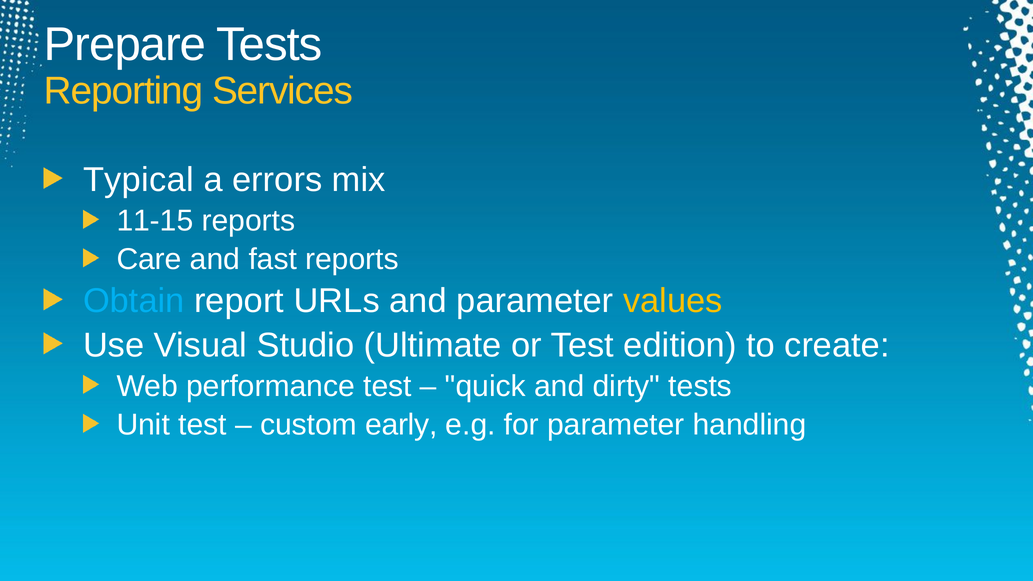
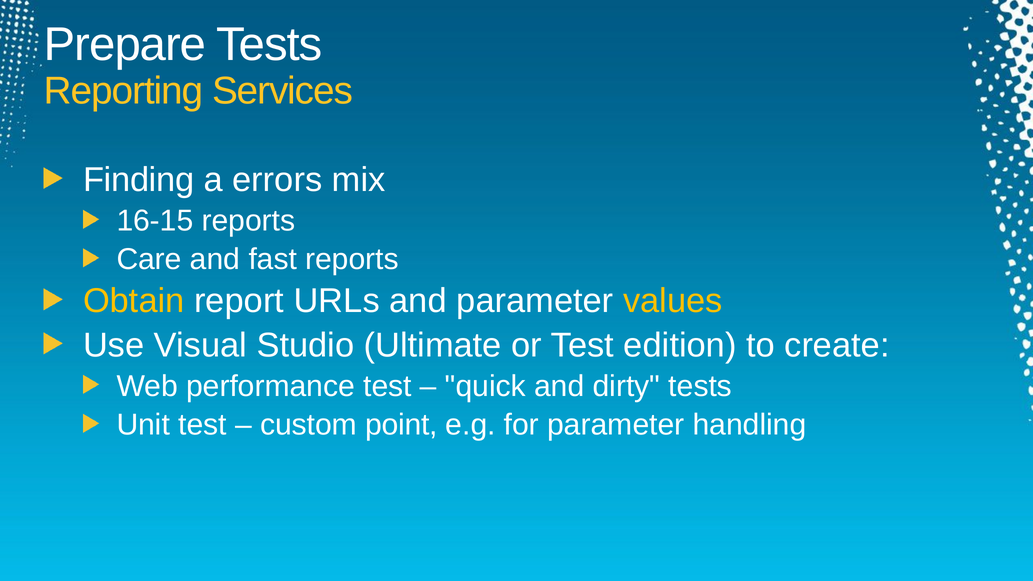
Typical: Typical -> Finding
11-15: 11-15 -> 16-15
Obtain colour: light blue -> yellow
early: early -> point
